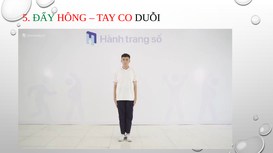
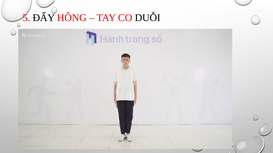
ĐẨY colour: green -> black
